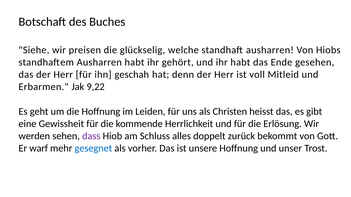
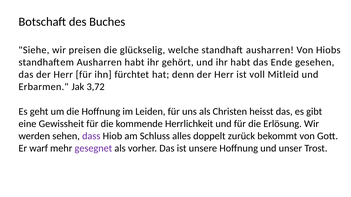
geschah: geschah -> fürchtet
9,22: 9,22 -> 3,72
gesegnet colour: blue -> purple
